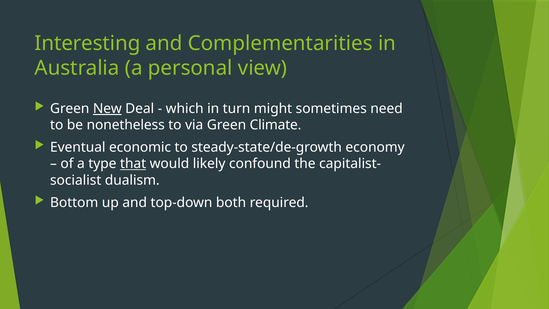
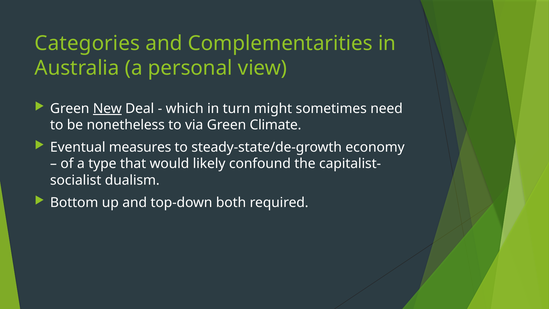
Interesting: Interesting -> Categories
economic: economic -> measures
that underline: present -> none
